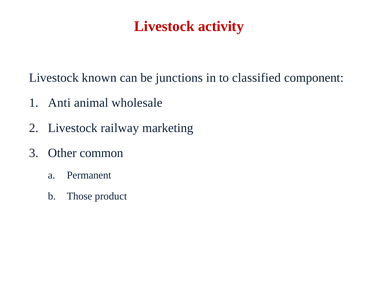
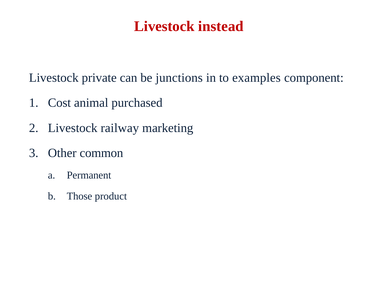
activity: activity -> instead
known: known -> private
classified: classified -> examples
Anti: Anti -> Cost
wholesale: wholesale -> purchased
